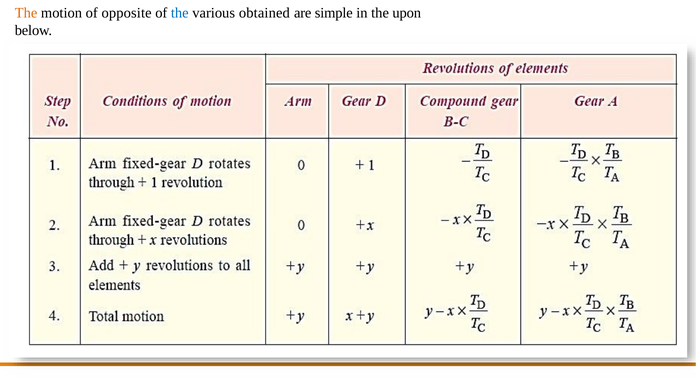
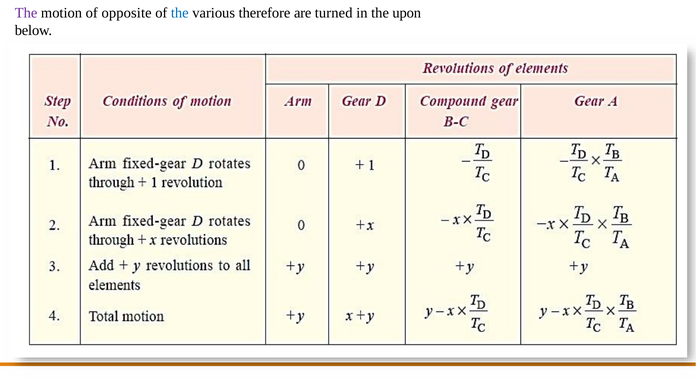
The at (26, 13) colour: orange -> purple
obtained: obtained -> therefore
simple: simple -> turned
